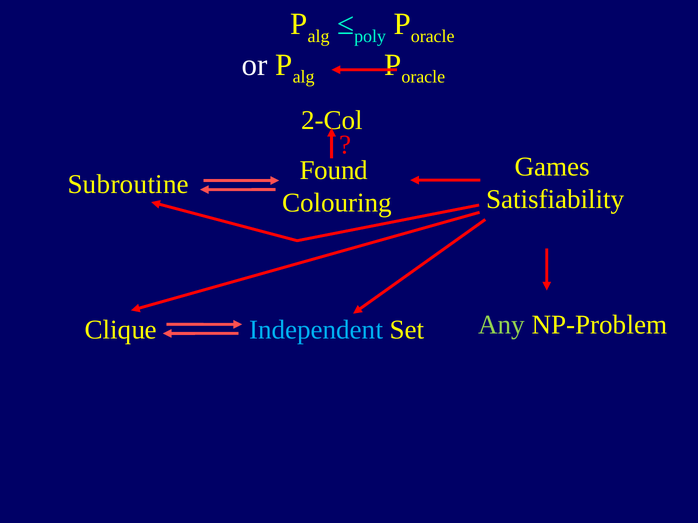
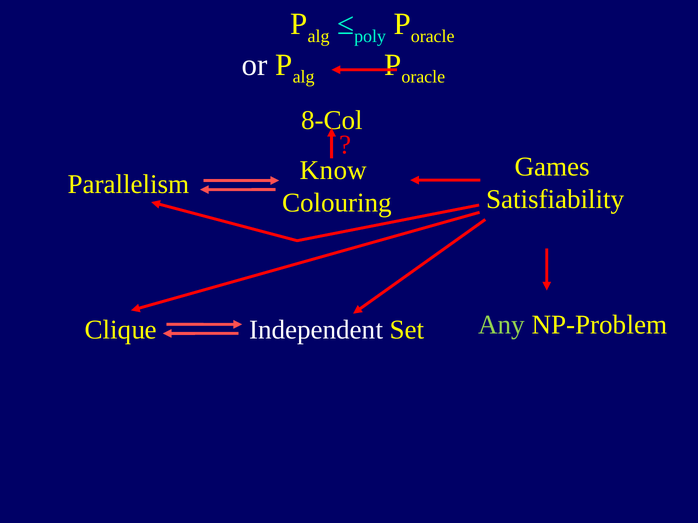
2-Col: 2-Col -> 8-Col
Found: Found -> Know
Subroutine: Subroutine -> Parallelism
Independent colour: light blue -> white
